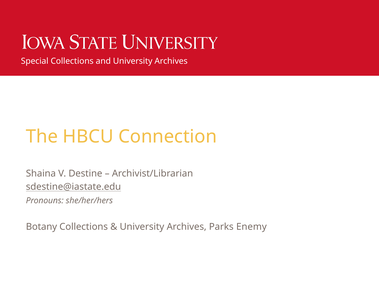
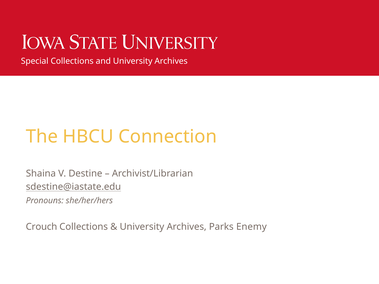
Botany: Botany -> Crouch
